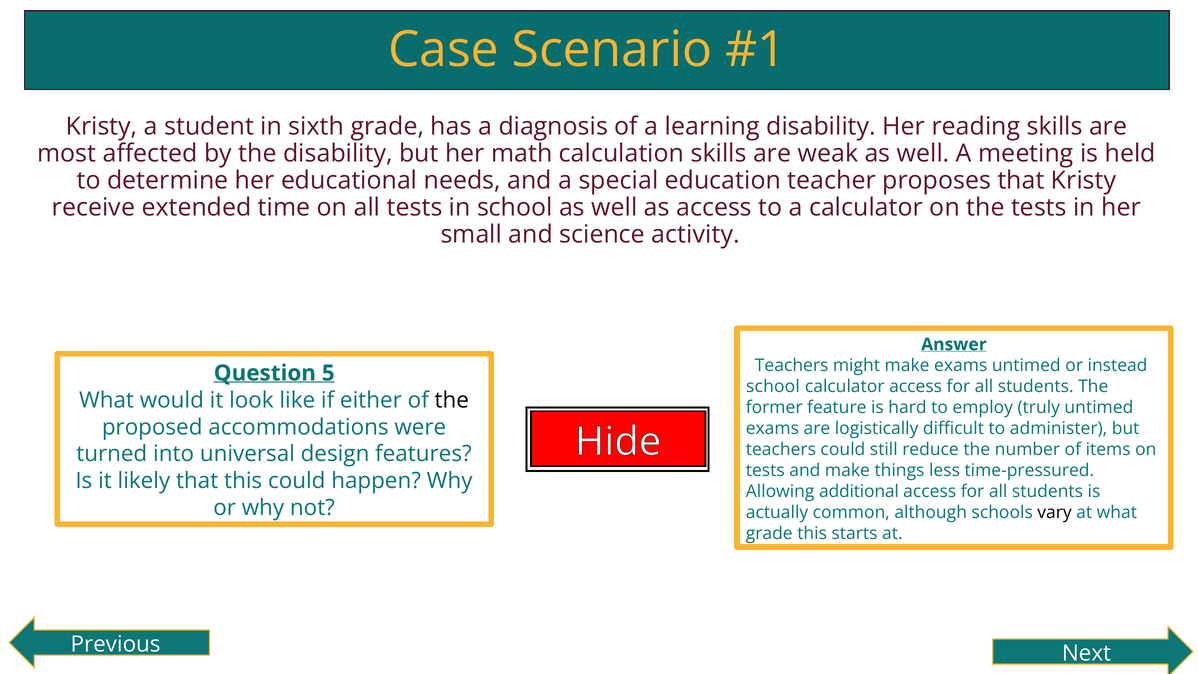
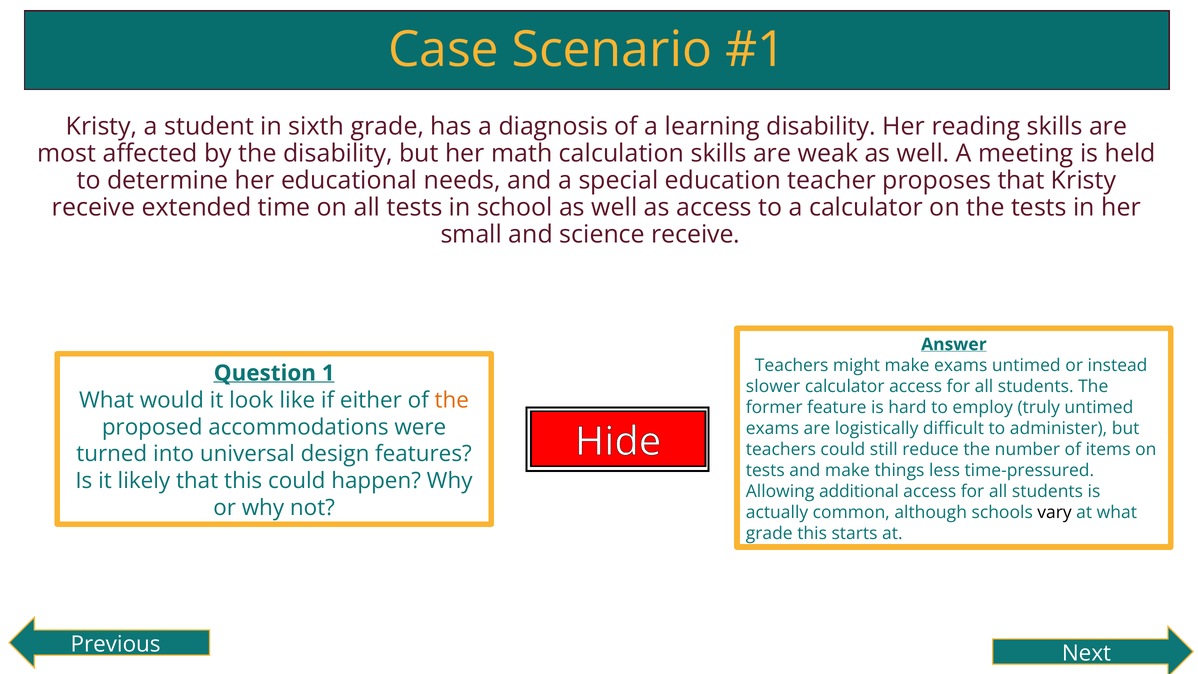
science activity: activity -> receive
5: 5 -> 1
school at (773, 386): school -> slower
the at (452, 400) colour: black -> orange
